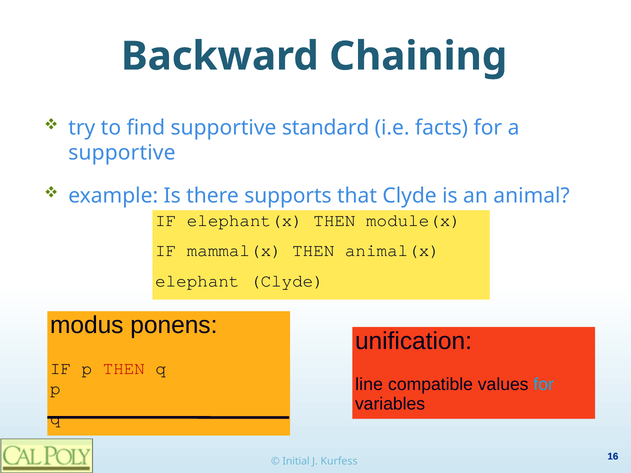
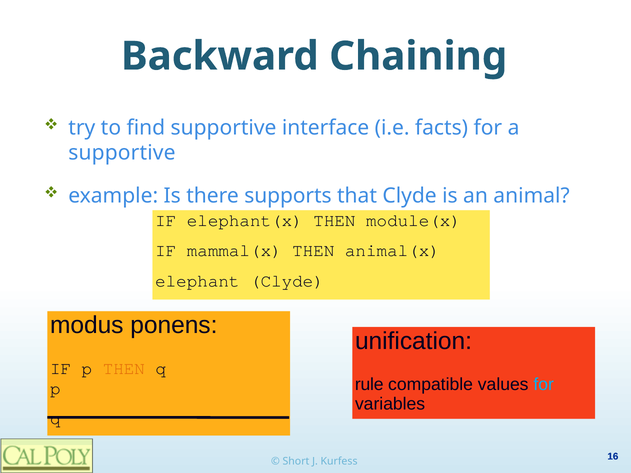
standard: standard -> interface
THEN at (124, 369) colour: red -> orange
line: line -> rule
Initial: Initial -> Short
